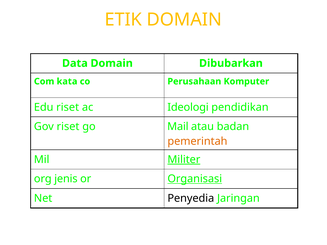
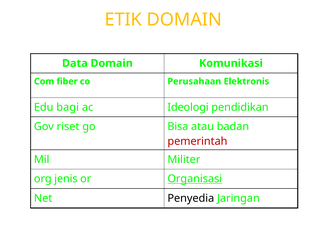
Dibubarkan: Dibubarkan -> Komunikasi
kata: kata -> fiber
Komputer: Komputer -> Elektronis
Edu riset: riset -> bagi
Mail: Mail -> Bisa
pemerintah colour: orange -> red
Militer underline: present -> none
